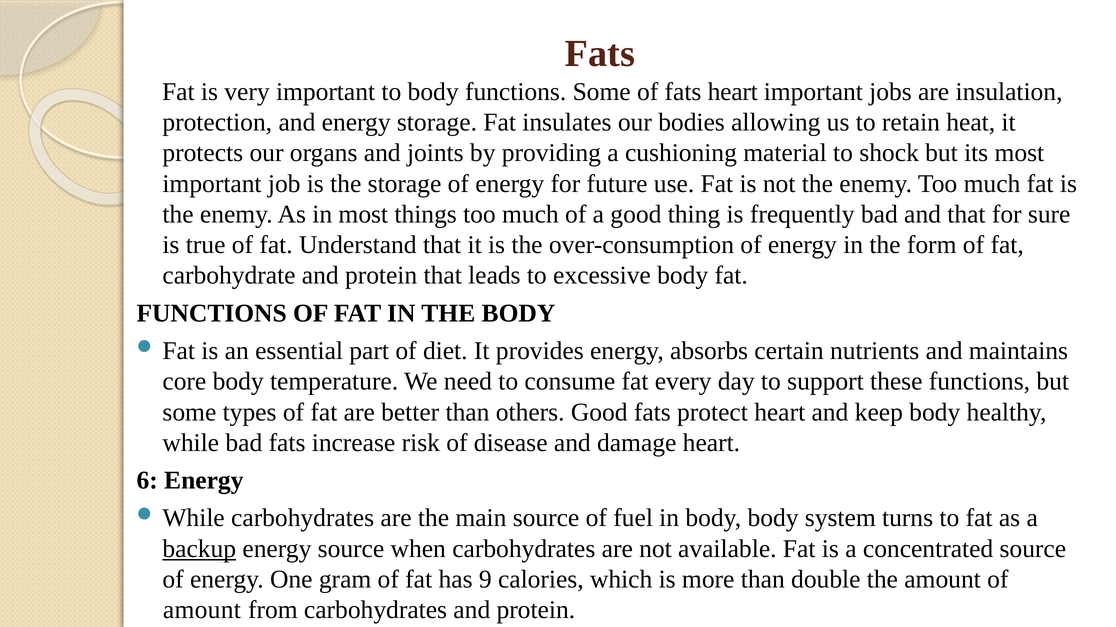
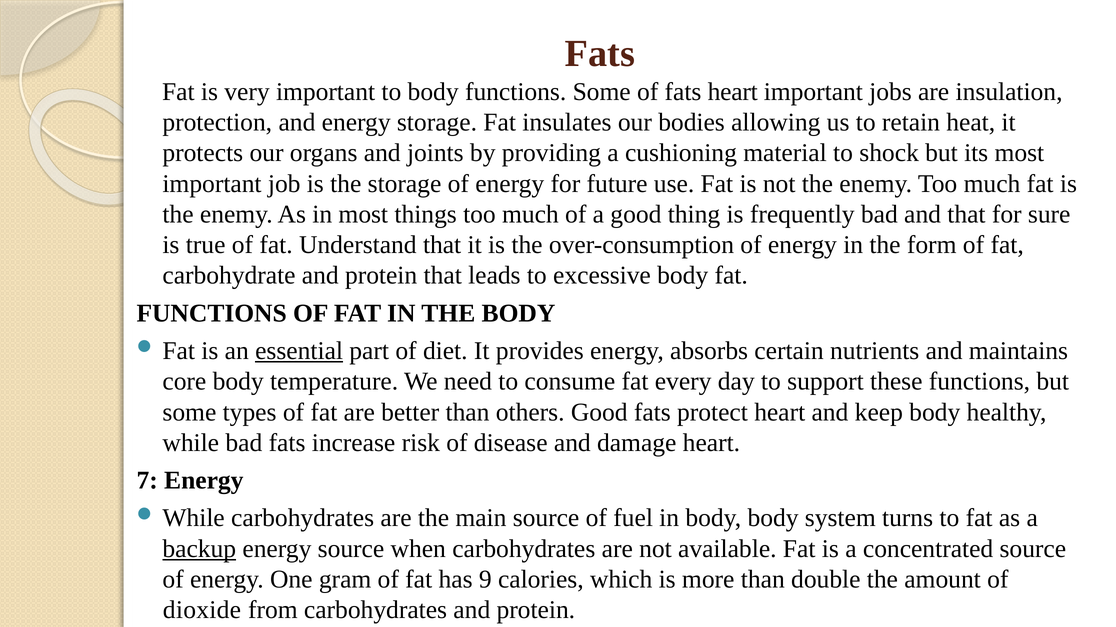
essential underline: none -> present
6: 6 -> 7
amount at (202, 611): amount -> dioxide
